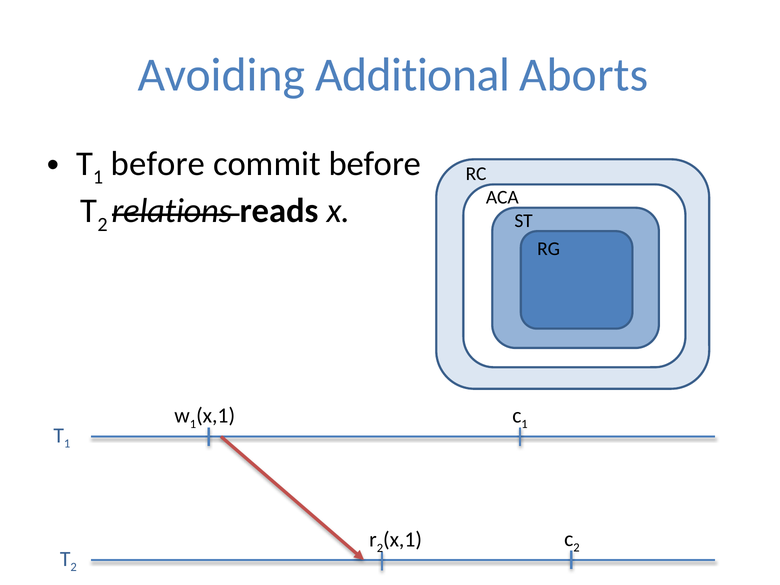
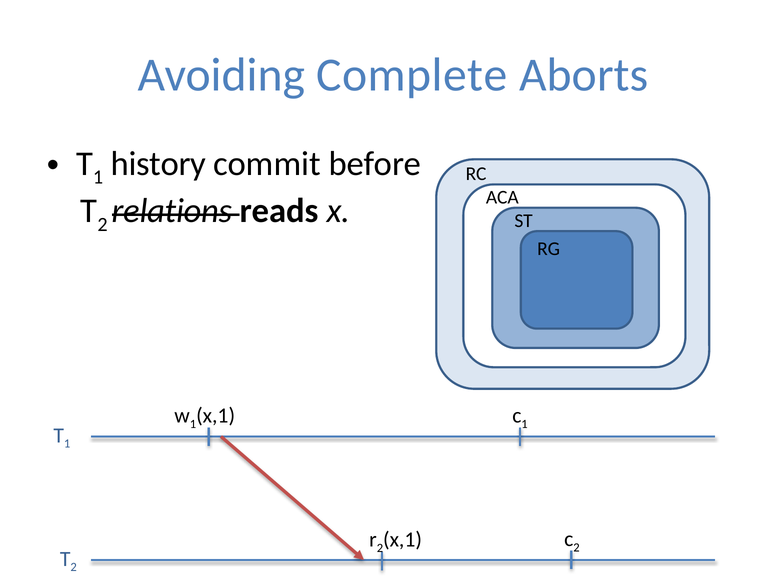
Additional: Additional -> Complete
before at (158, 164): before -> history
